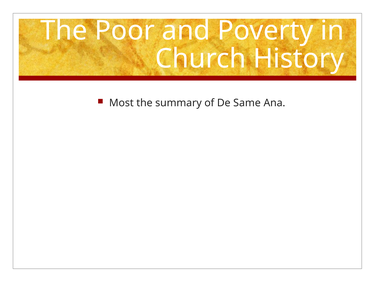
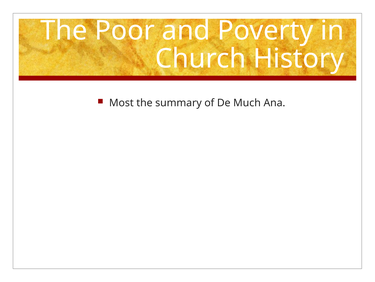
Same: Same -> Much
